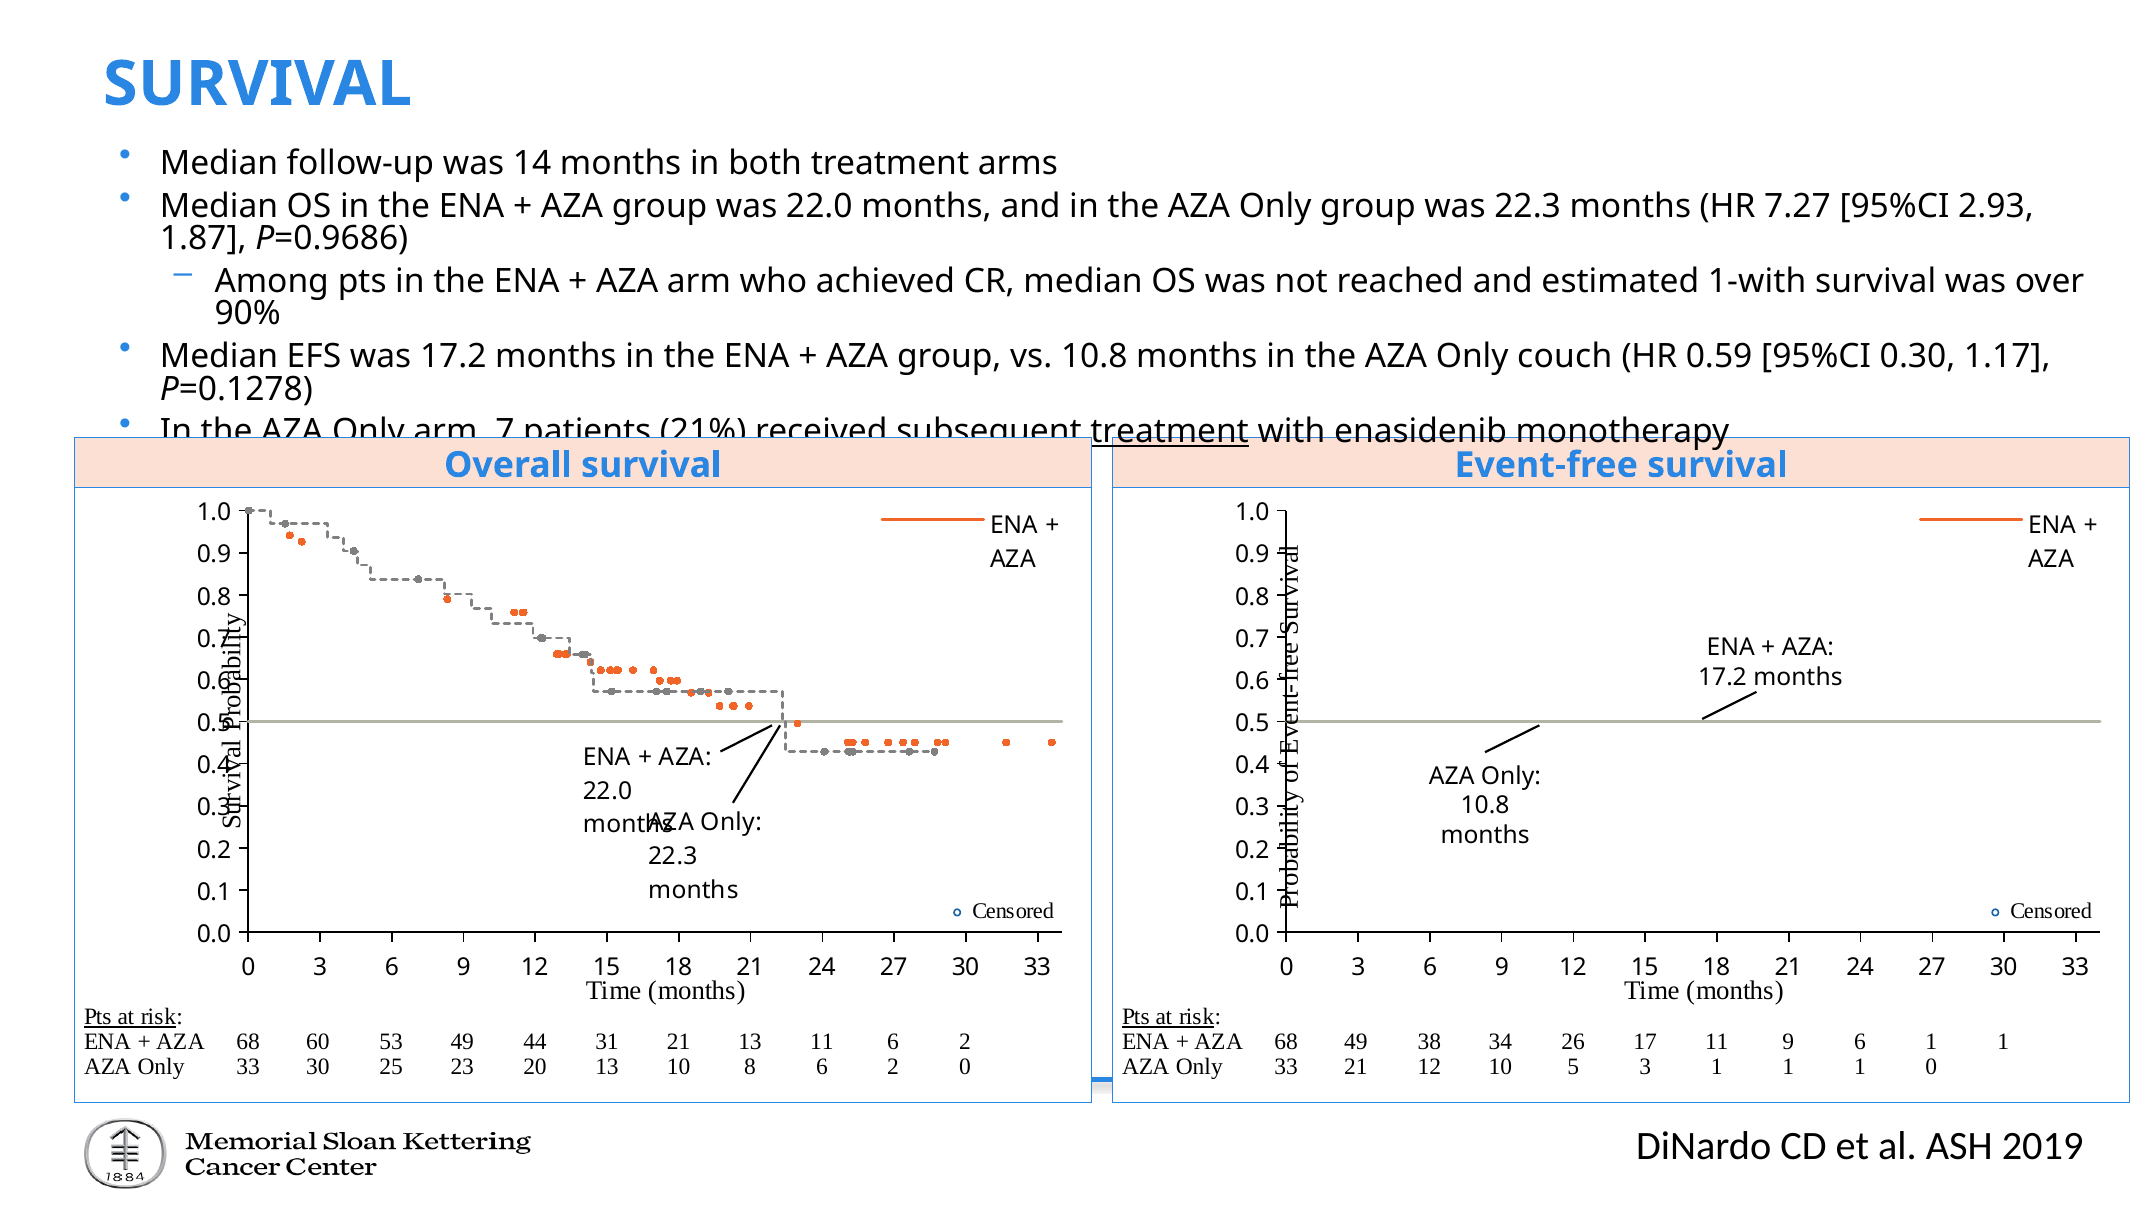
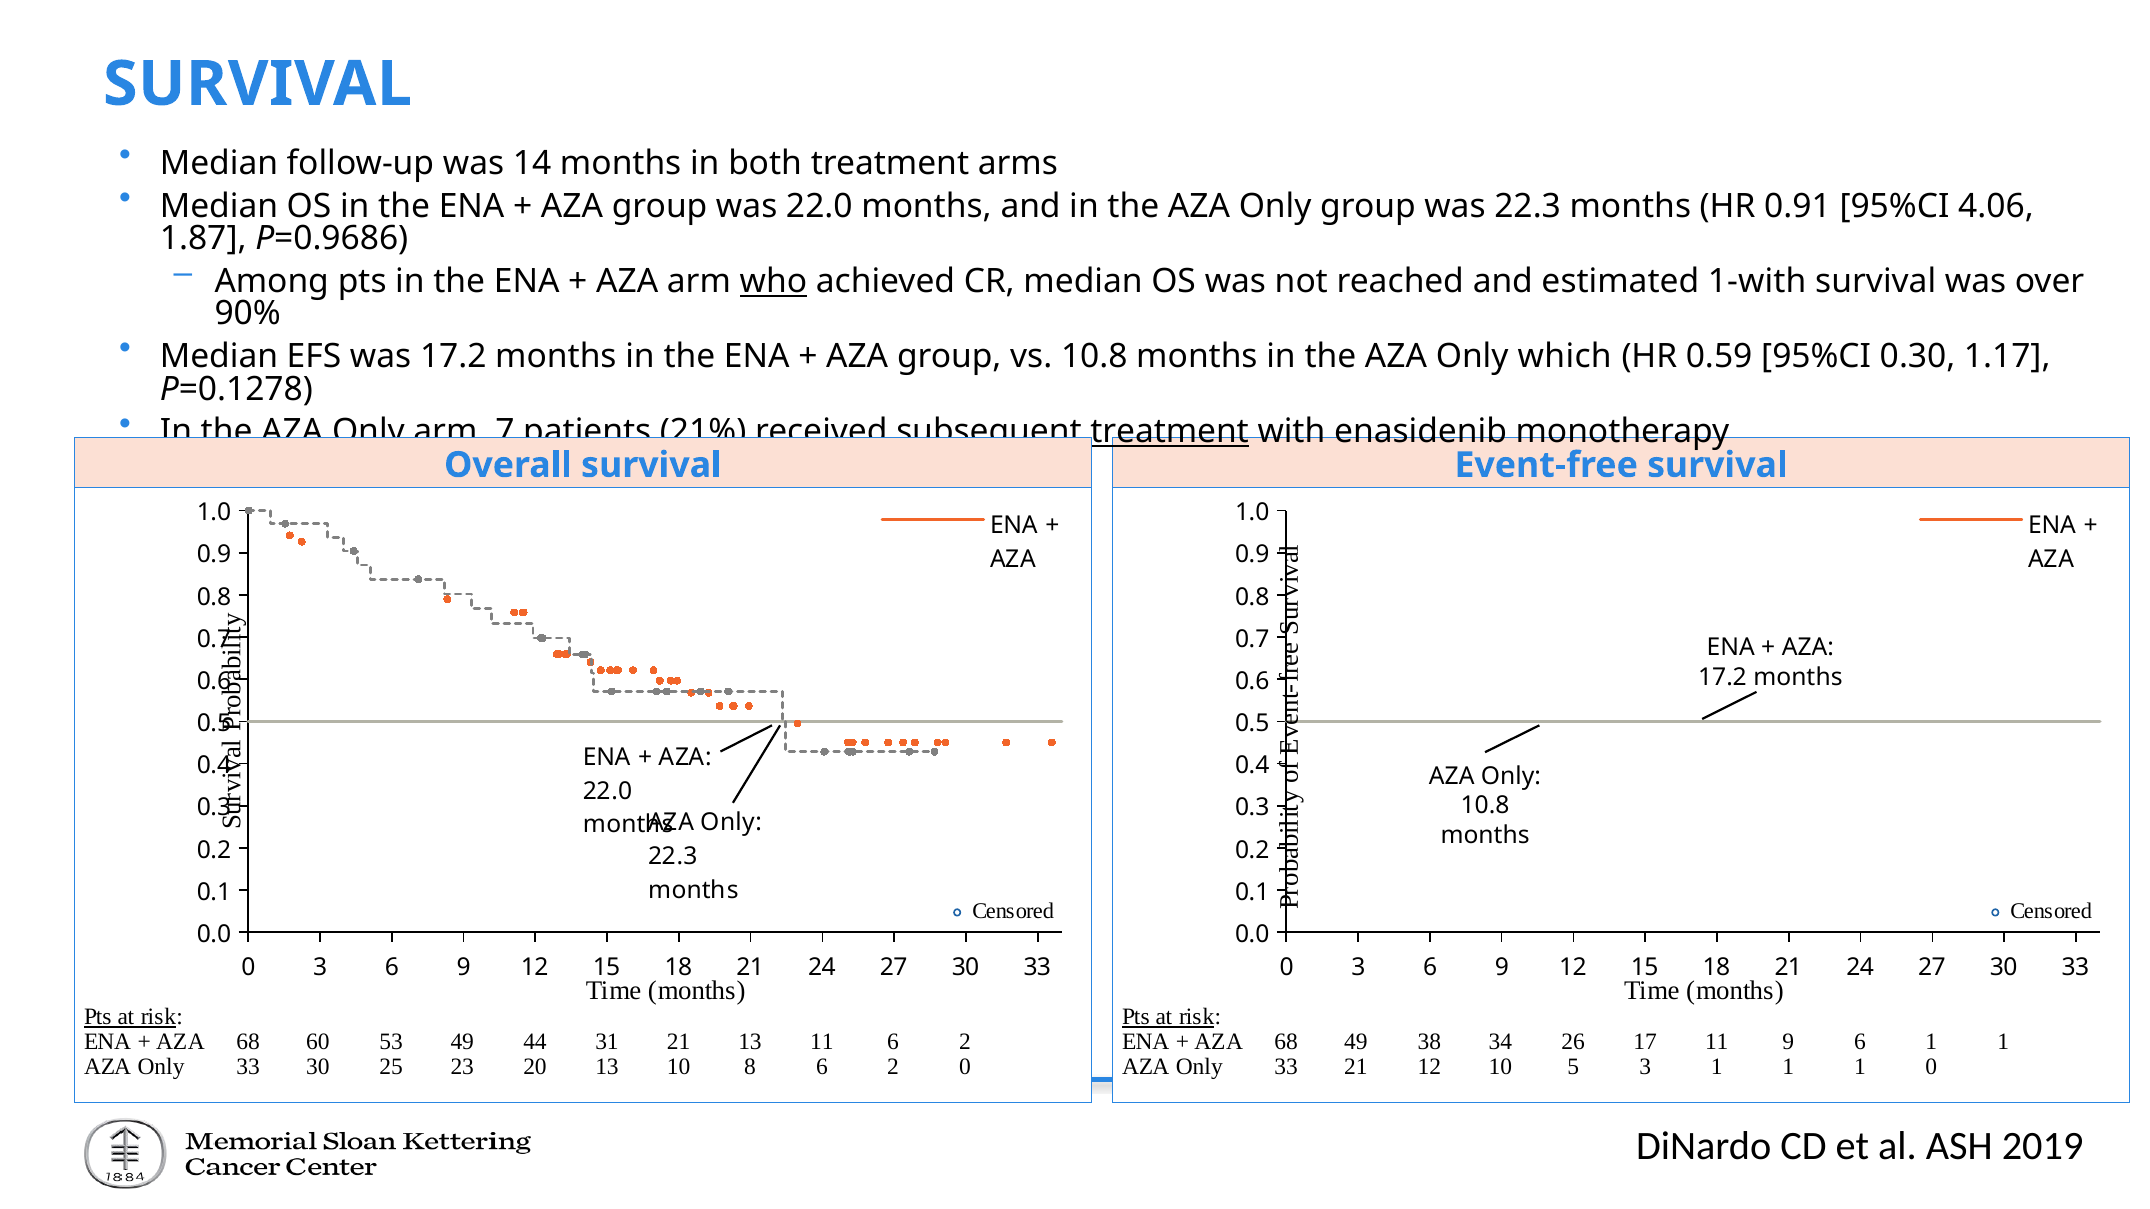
7.27: 7.27 -> 0.91
2.93: 2.93 -> 4.06
who underline: none -> present
couch: couch -> which
